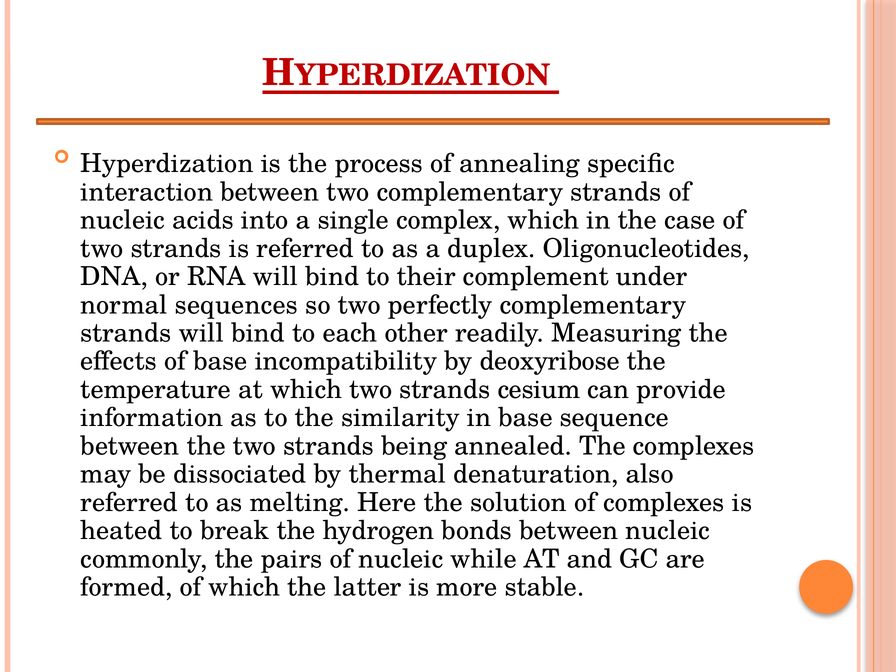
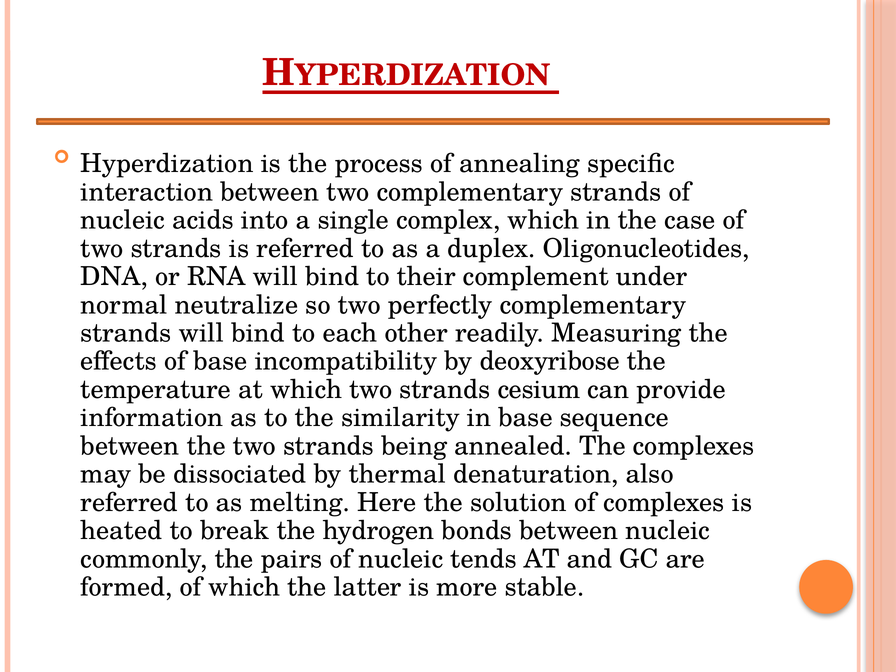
sequences: sequences -> neutralize
while: while -> tends
